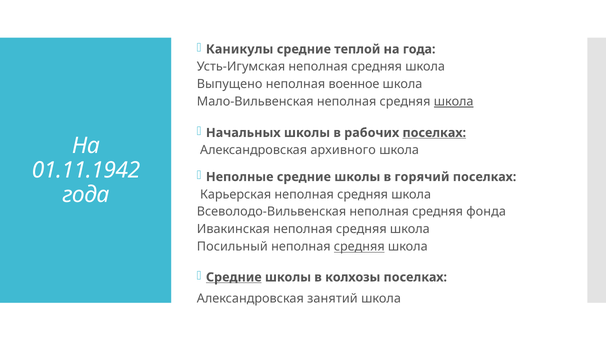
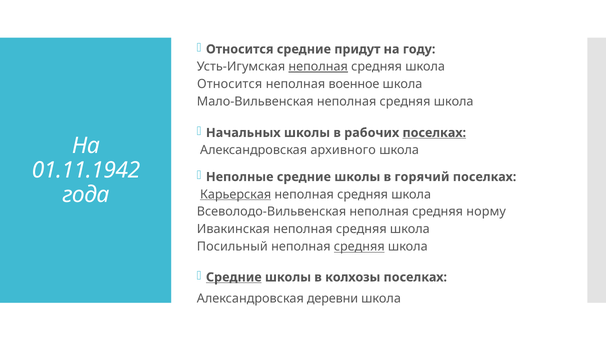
Каникулы at (240, 49): Каникулы -> Относится
теплой: теплой -> придут
на года: года -> году
неполная at (318, 67) underline: none -> present
Выпущено at (230, 84): Выпущено -> Относится
школа at (454, 102) underline: present -> none
Карьерская underline: none -> present
фонда: фонда -> норму
занятий: занятий -> деревни
